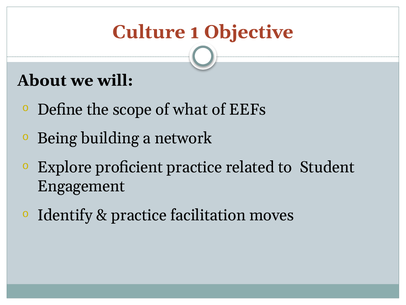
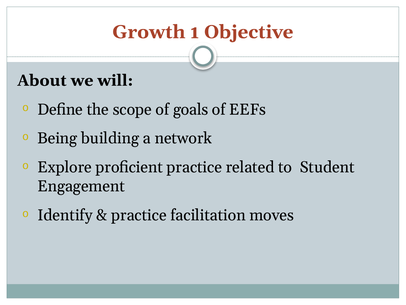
Culture: Culture -> Growth
what: what -> goals
